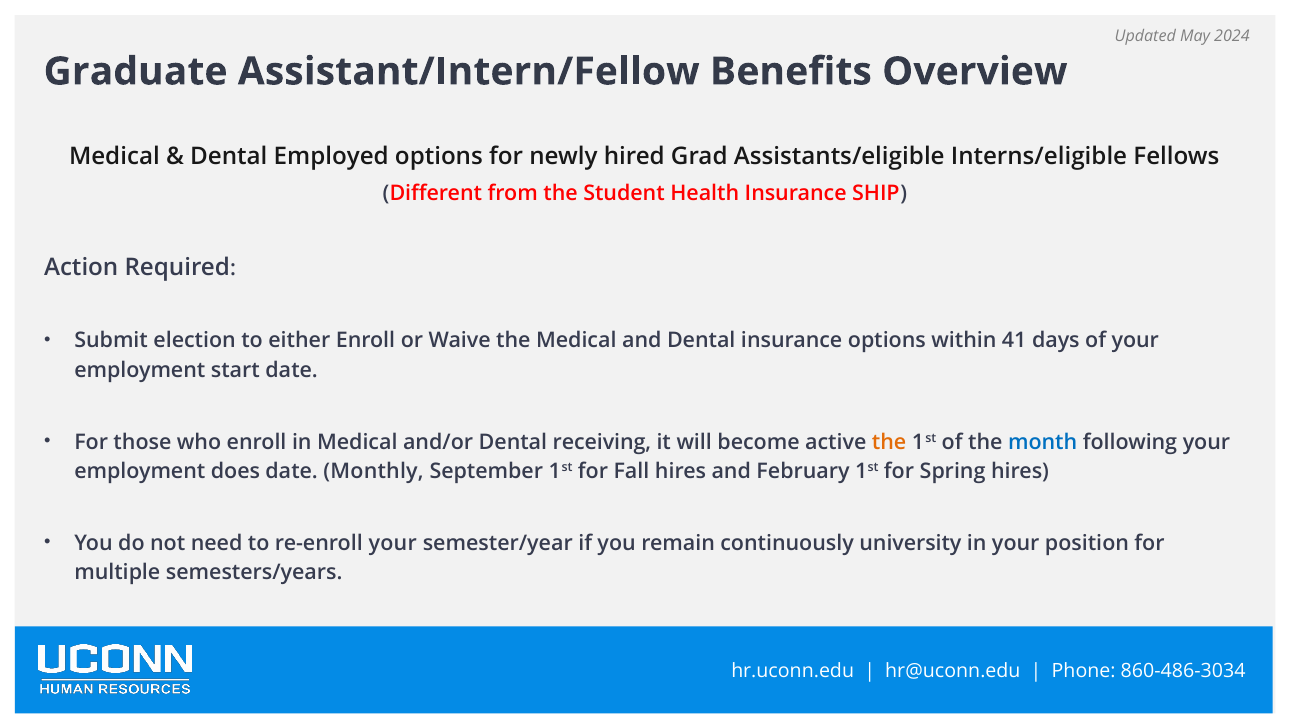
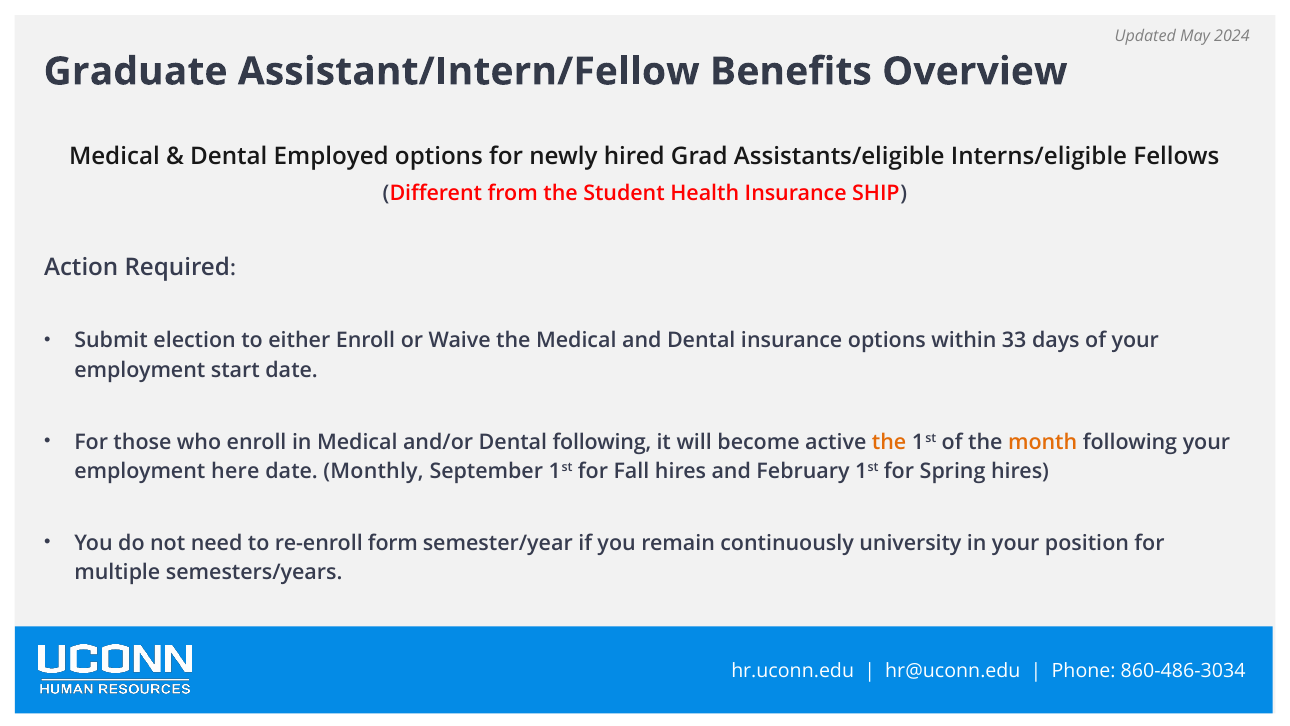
41: 41 -> 33
Dental receiving: receiving -> following
month colour: blue -> orange
does: does -> here
re-enroll your: your -> form
